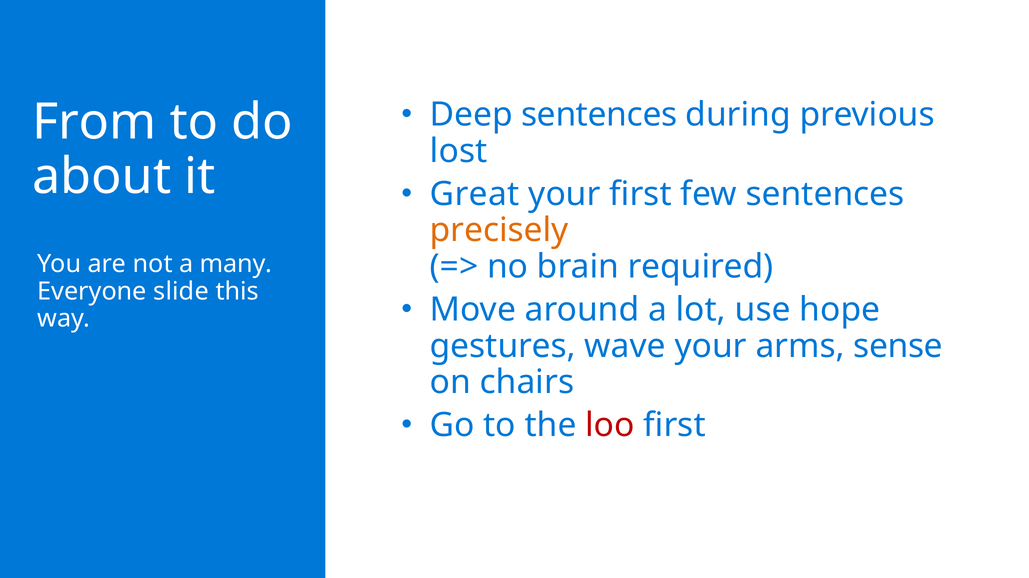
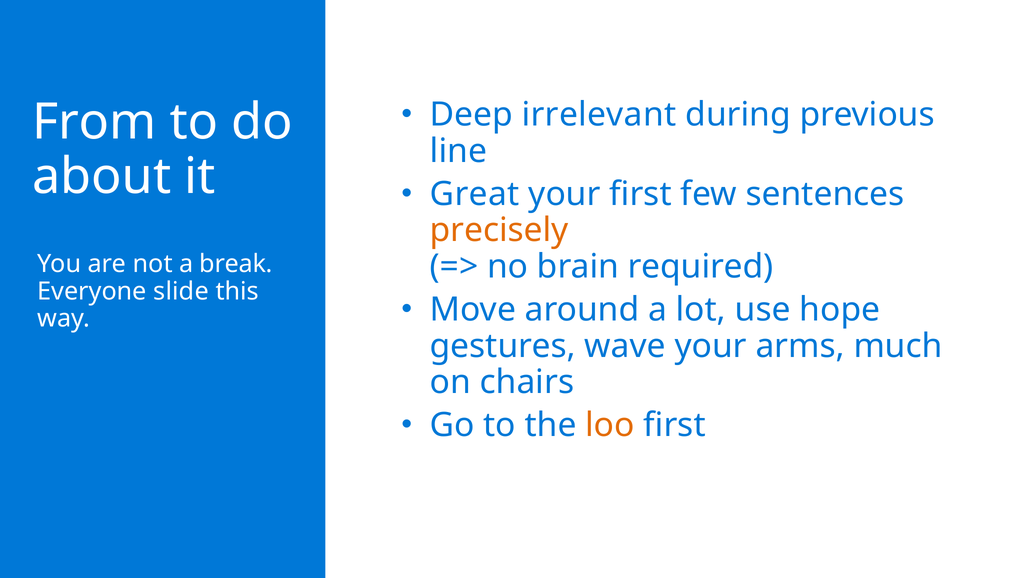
Deep sentences: sentences -> irrelevant
lost: lost -> line
many: many -> break
sense: sense -> much
loo colour: red -> orange
